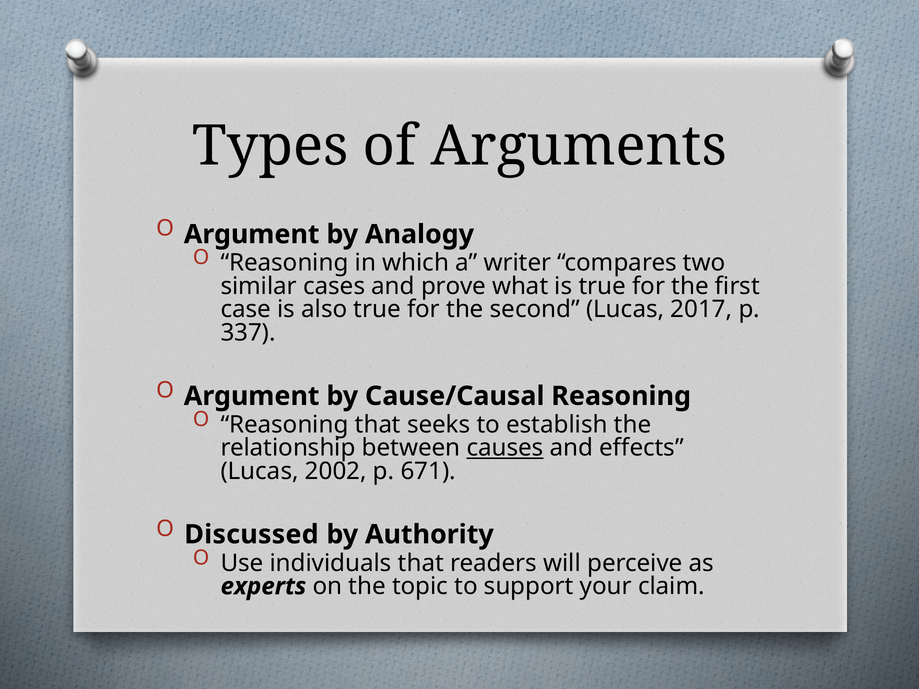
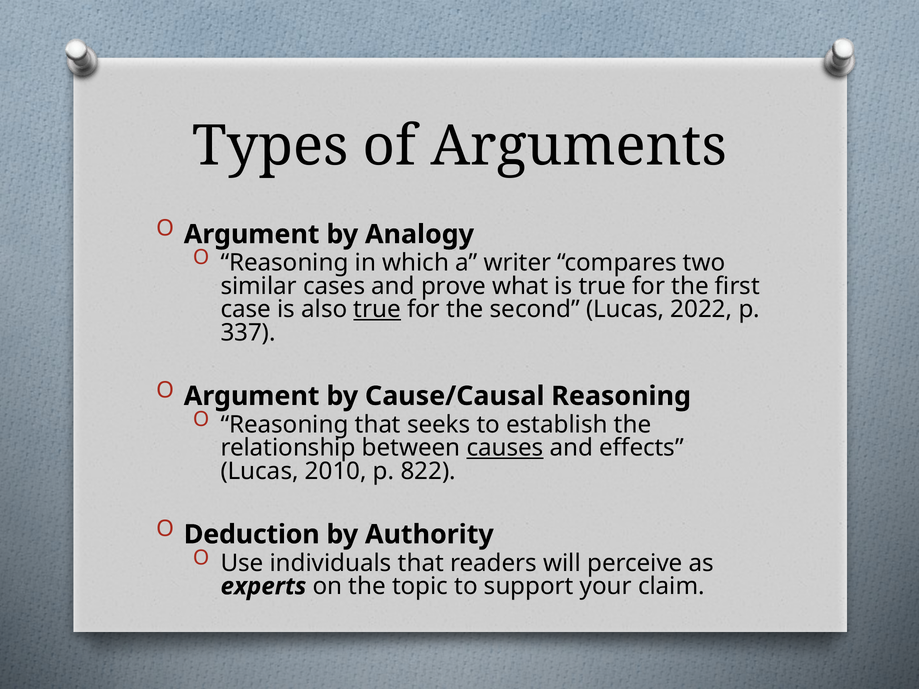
true at (377, 310) underline: none -> present
2017: 2017 -> 2022
2002: 2002 -> 2010
671: 671 -> 822
Discussed: Discussed -> Deduction
